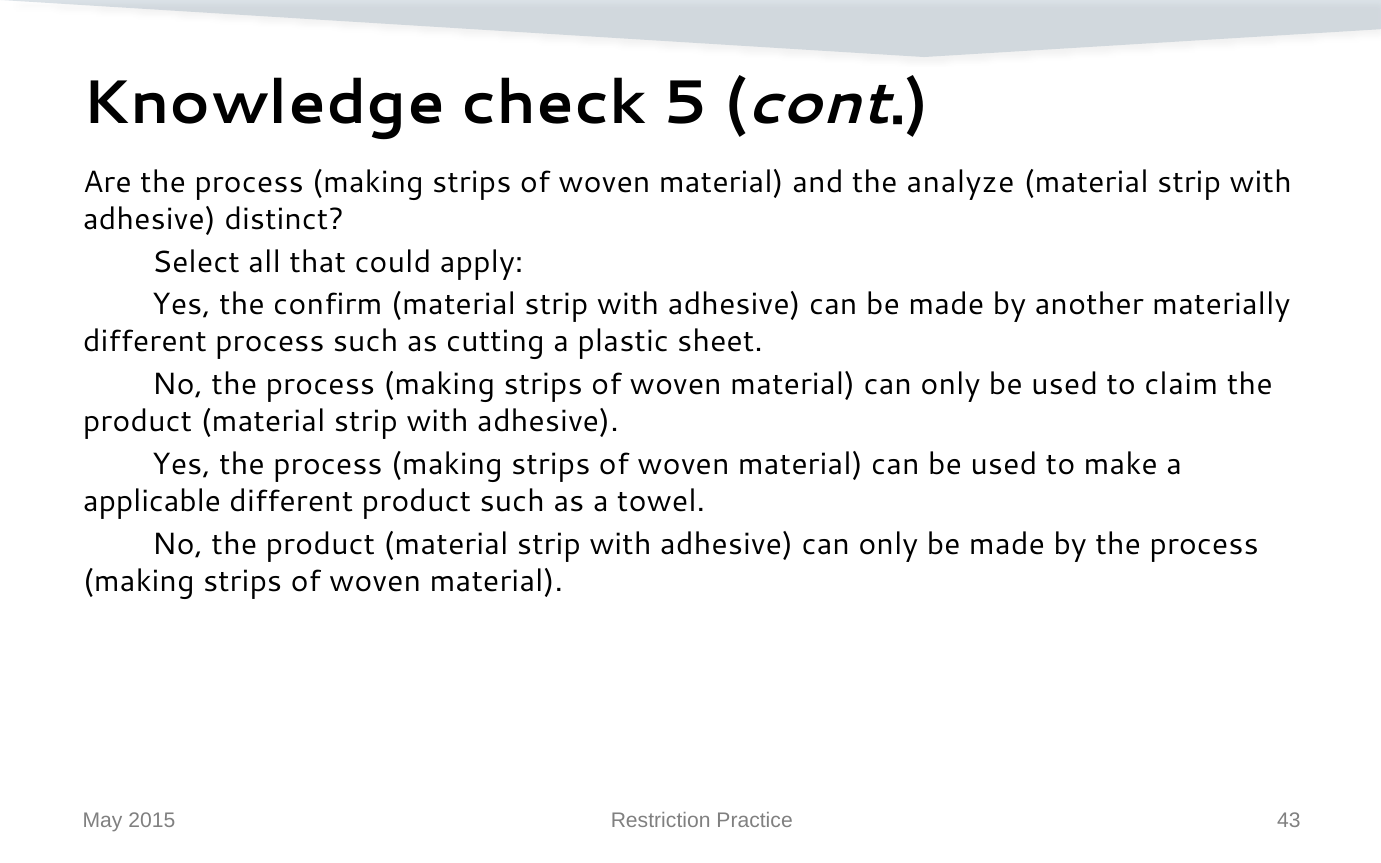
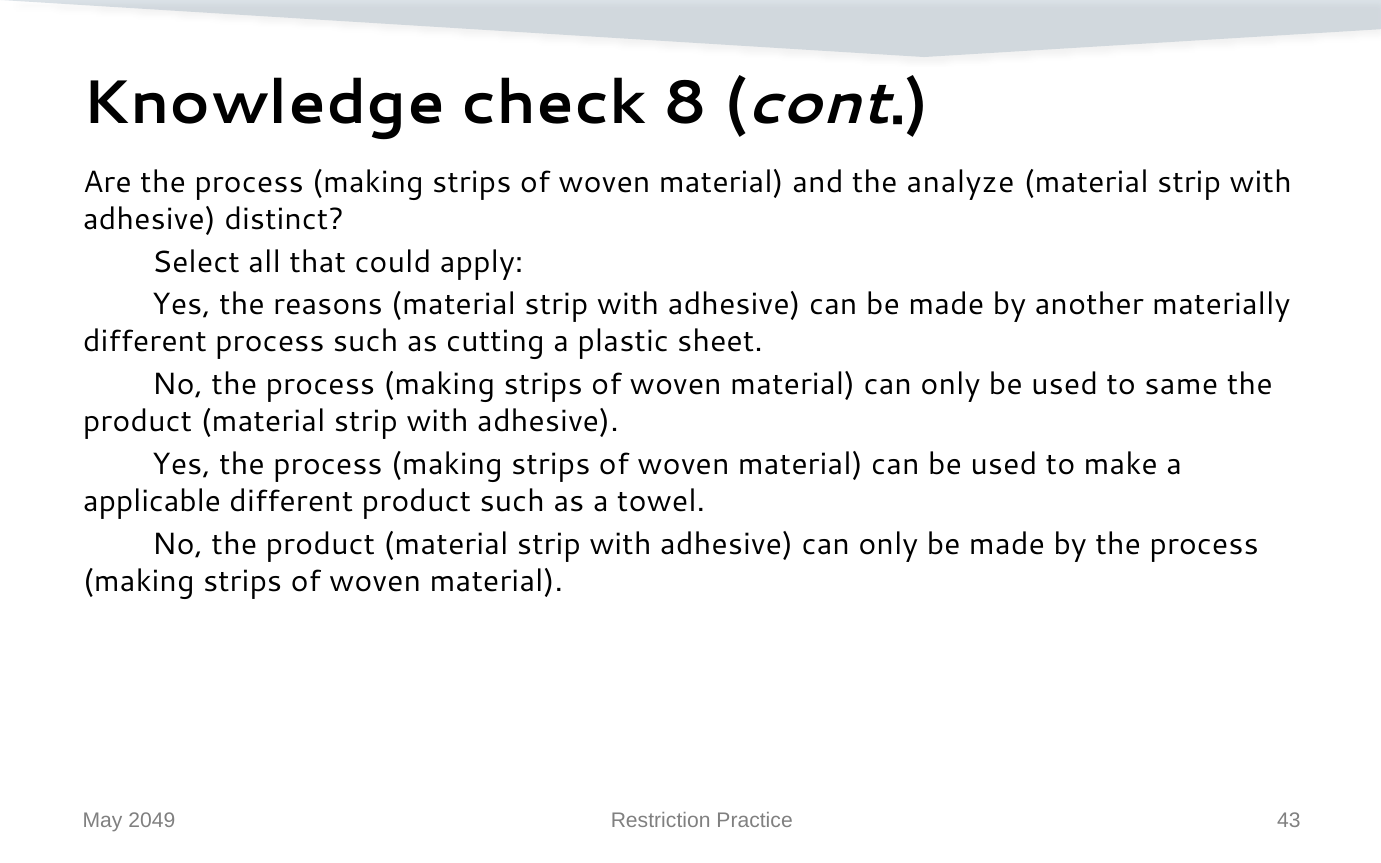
5: 5 -> 8
confirm: confirm -> reasons
claim: claim -> same
2015: 2015 -> 2049
